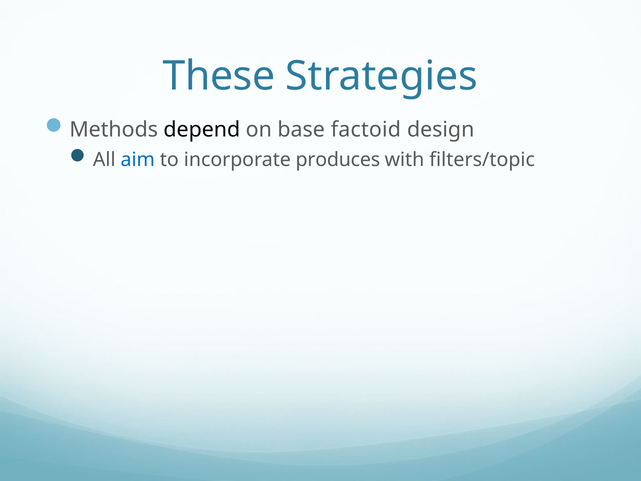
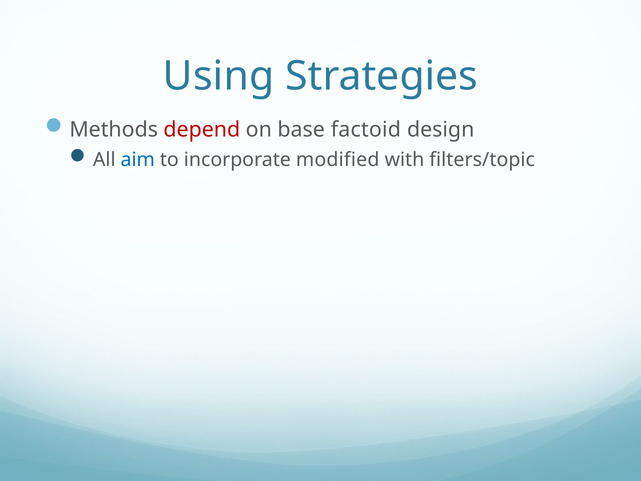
These: These -> Using
depend colour: black -> red
produces: produces -> modified
